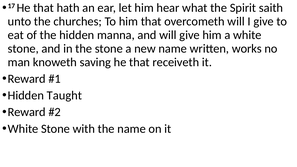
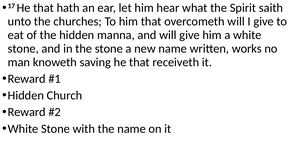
Taught: Taught -> Church
